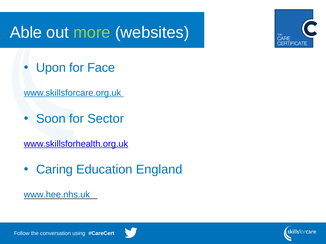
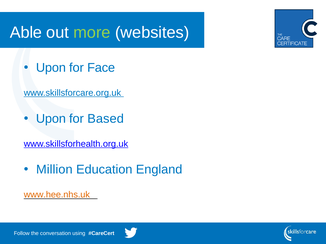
Soon at (51, 119): Soon -> Upon
Sector: Sector -> Based
Caring: Caring -> Million
www.hee.nhs.uk colour: blue -> orange
